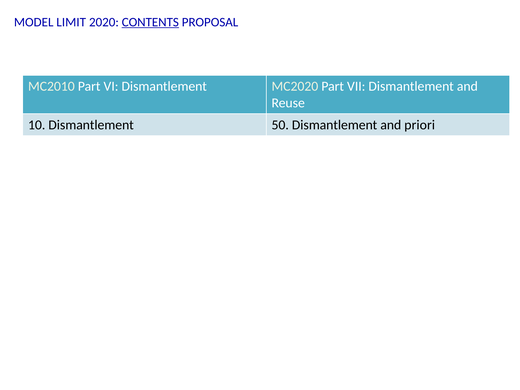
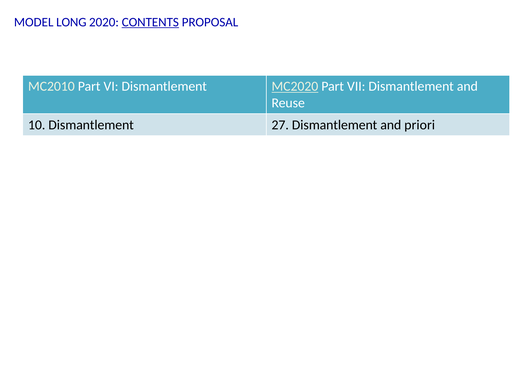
LIMIT: LIMIT -> LONG
MC2020 underline: none -> present
50: 50 -> 27
